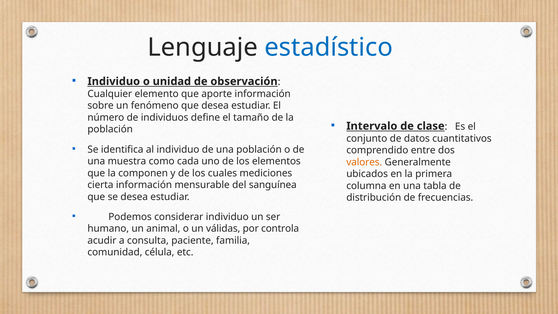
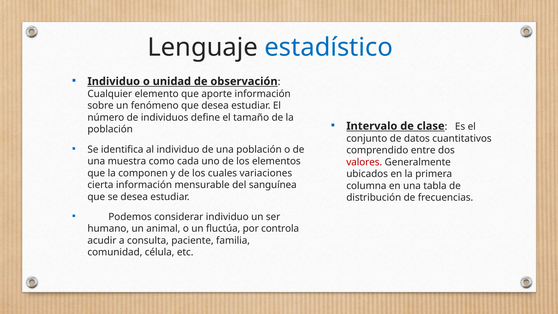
valores colour: orange -> red
mediciones: mediciones -> variaciones
válidas: válidas -> fluctúa
